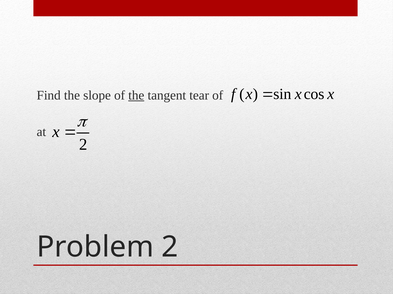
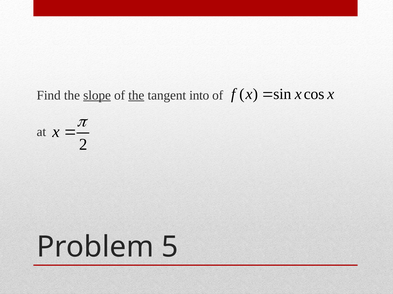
slope underline: none -> present
tear: tear -> into
Problem 2: 2 -> 5
